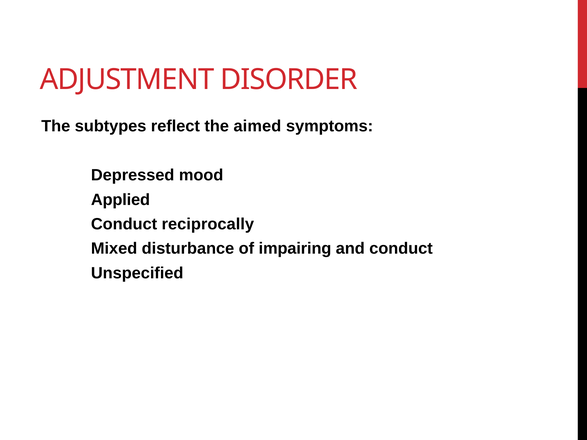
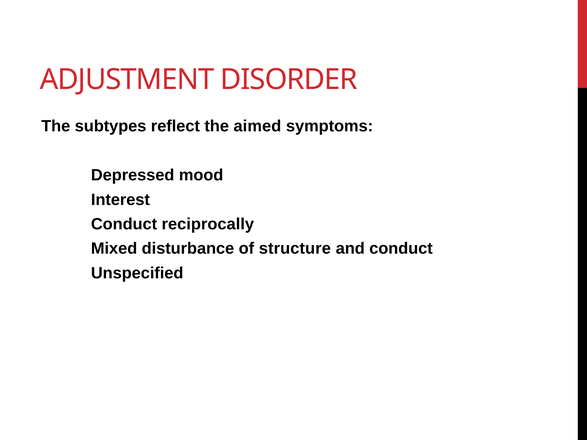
Applied: Applied -> Interest
impairing: impairing -> structure
